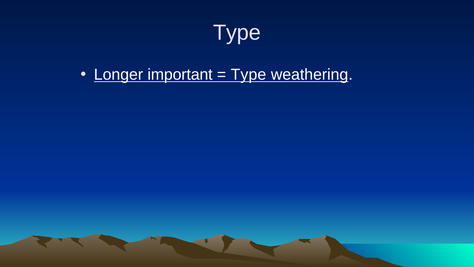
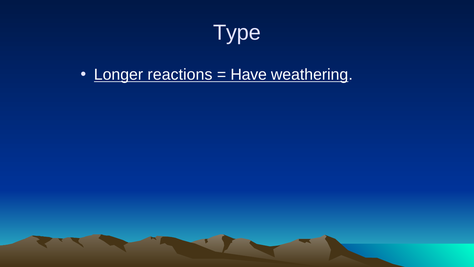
important: important -> reactions
Type at (248, 75): Type -> Have
